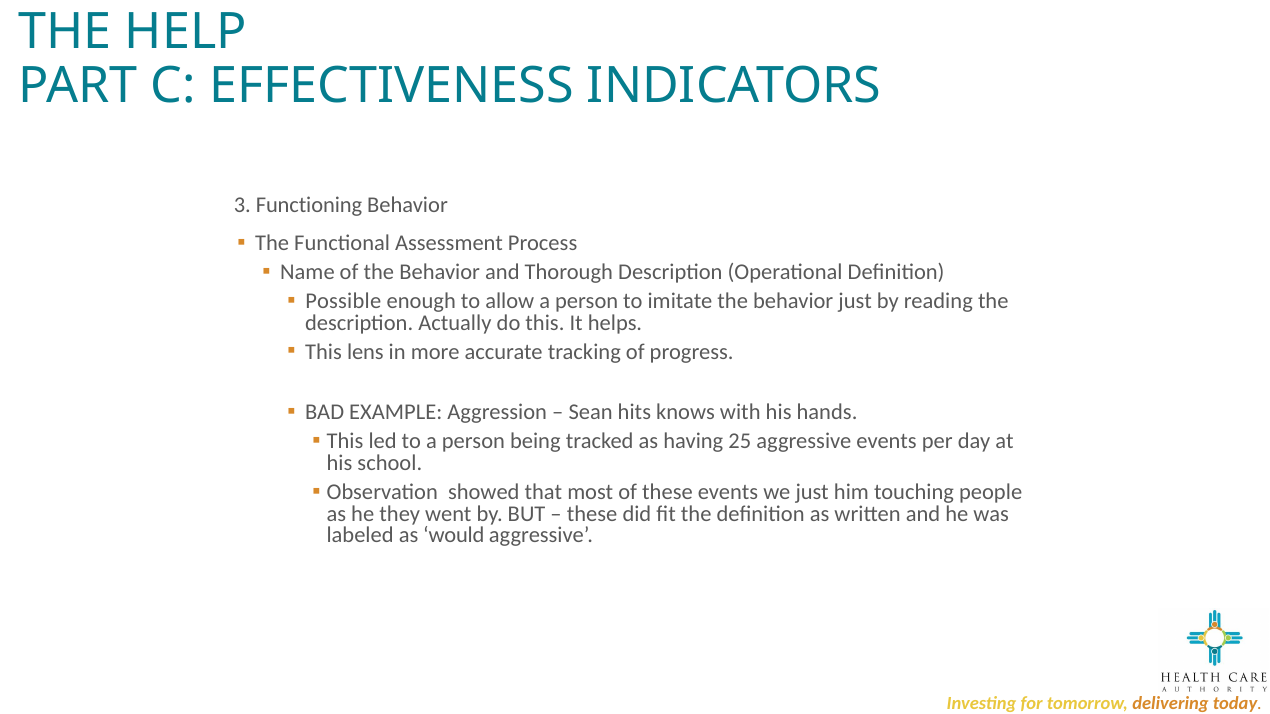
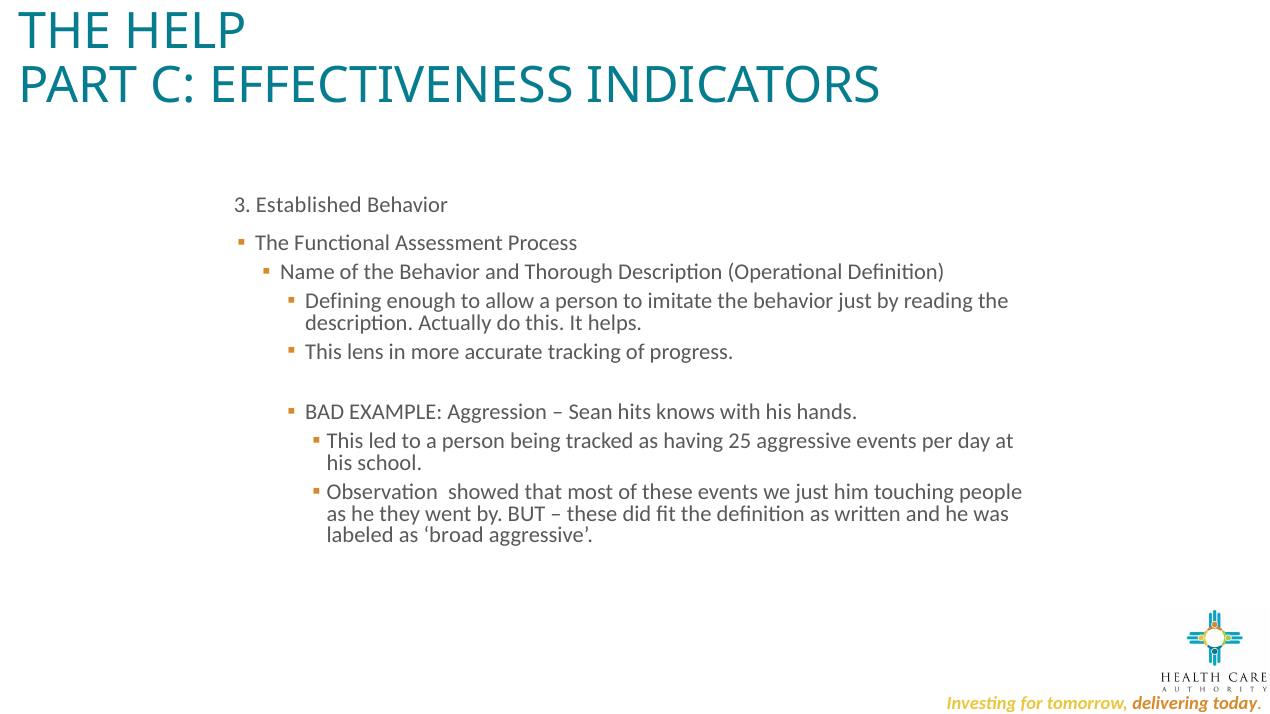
Functioning: Functioning -> Established
Possible: Possible -> Defining
would: would -> broad
